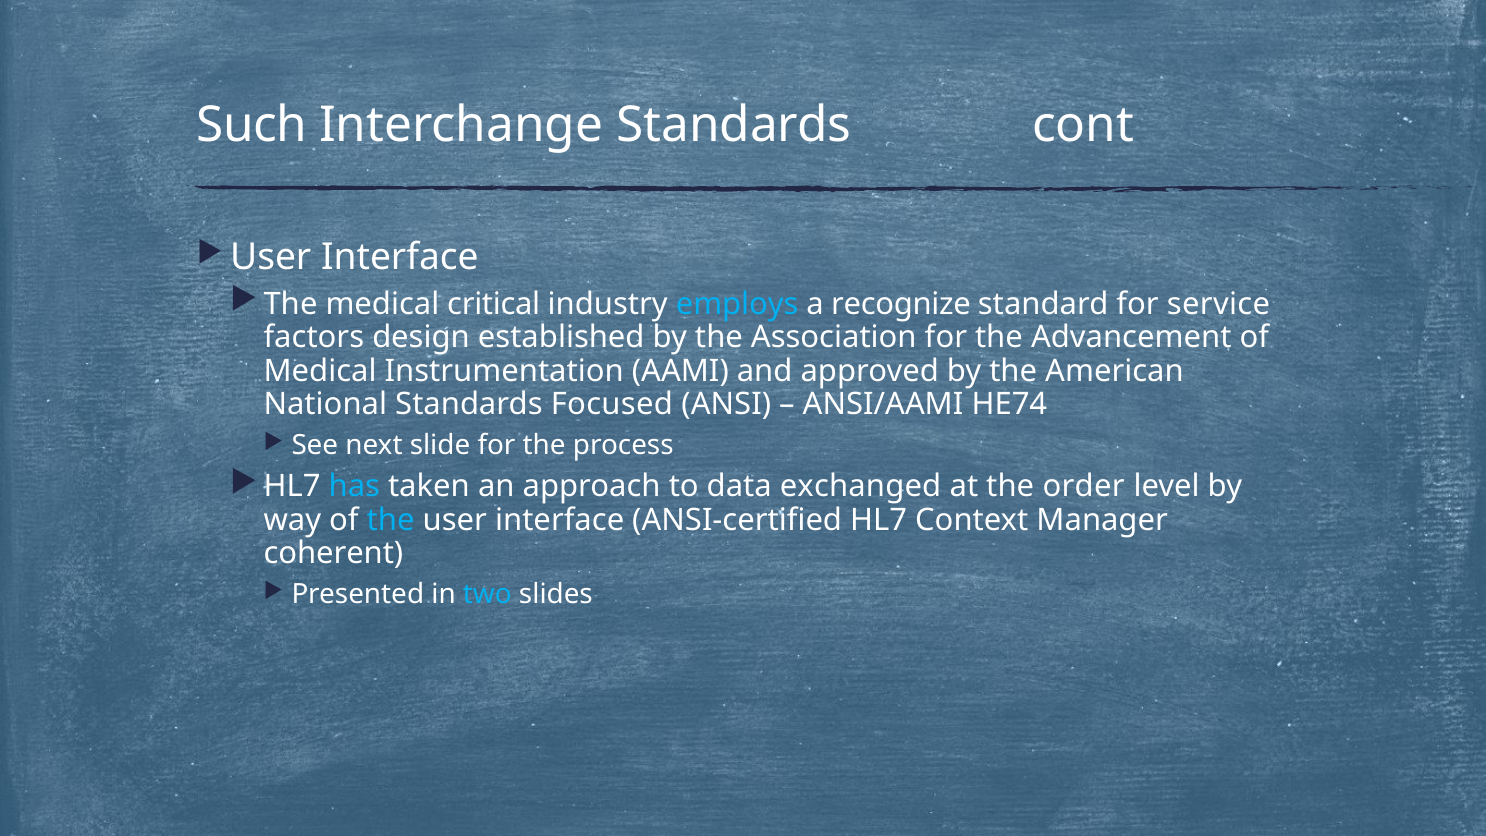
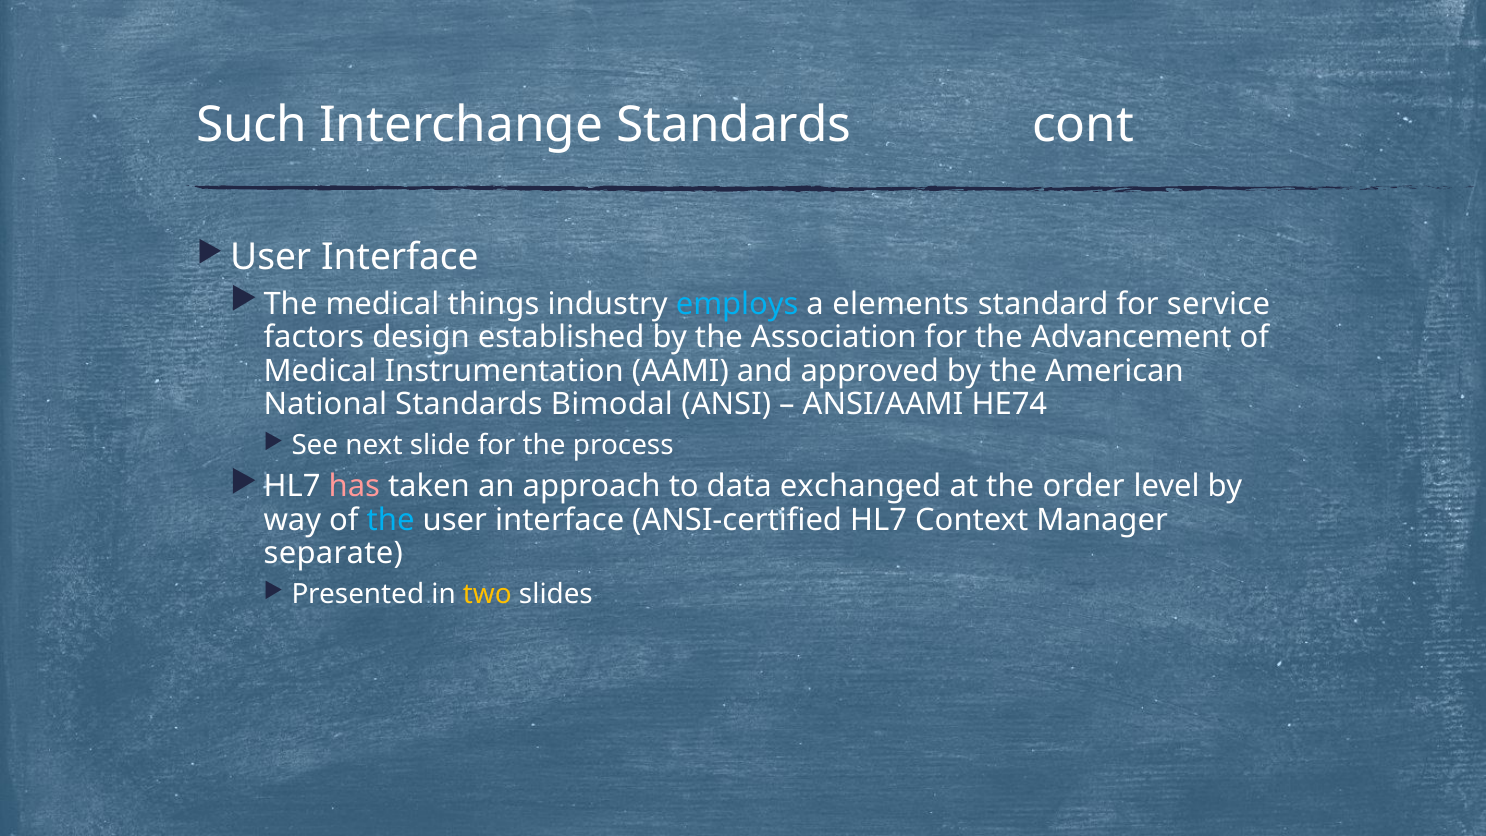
critical: critical -> things
recognize: recognize -> elements
Focused: Focused -> Bimodal
has colour: light blue -> pink
coherent: coherent -> separate
two colour: light blue -> yellow
